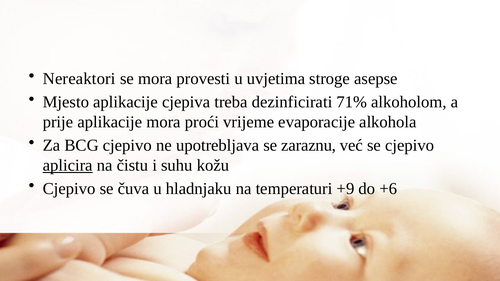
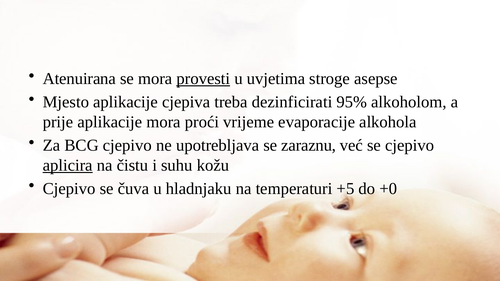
Nereaktori: Nereaktori -> Atenuirana
provesti underline: none -> present
71%: 71% -> 95%
+9: +9 -> +5
+6: +6 -> +0
